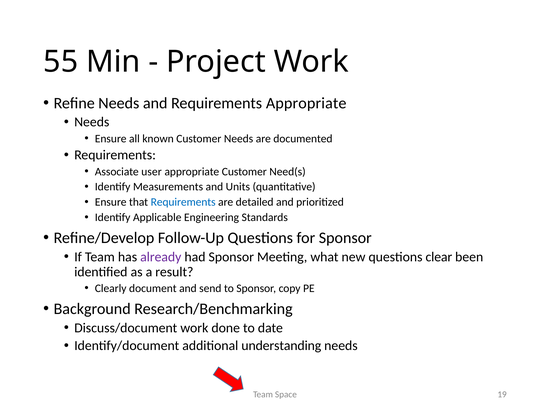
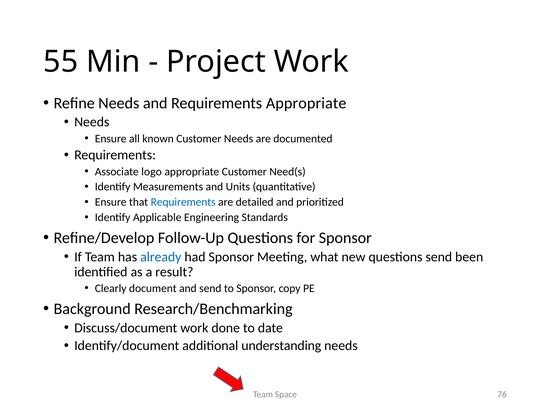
user: user -> logo
already colour: purple -> blue
questions clear: clear -> send
19: 19 -> 76
